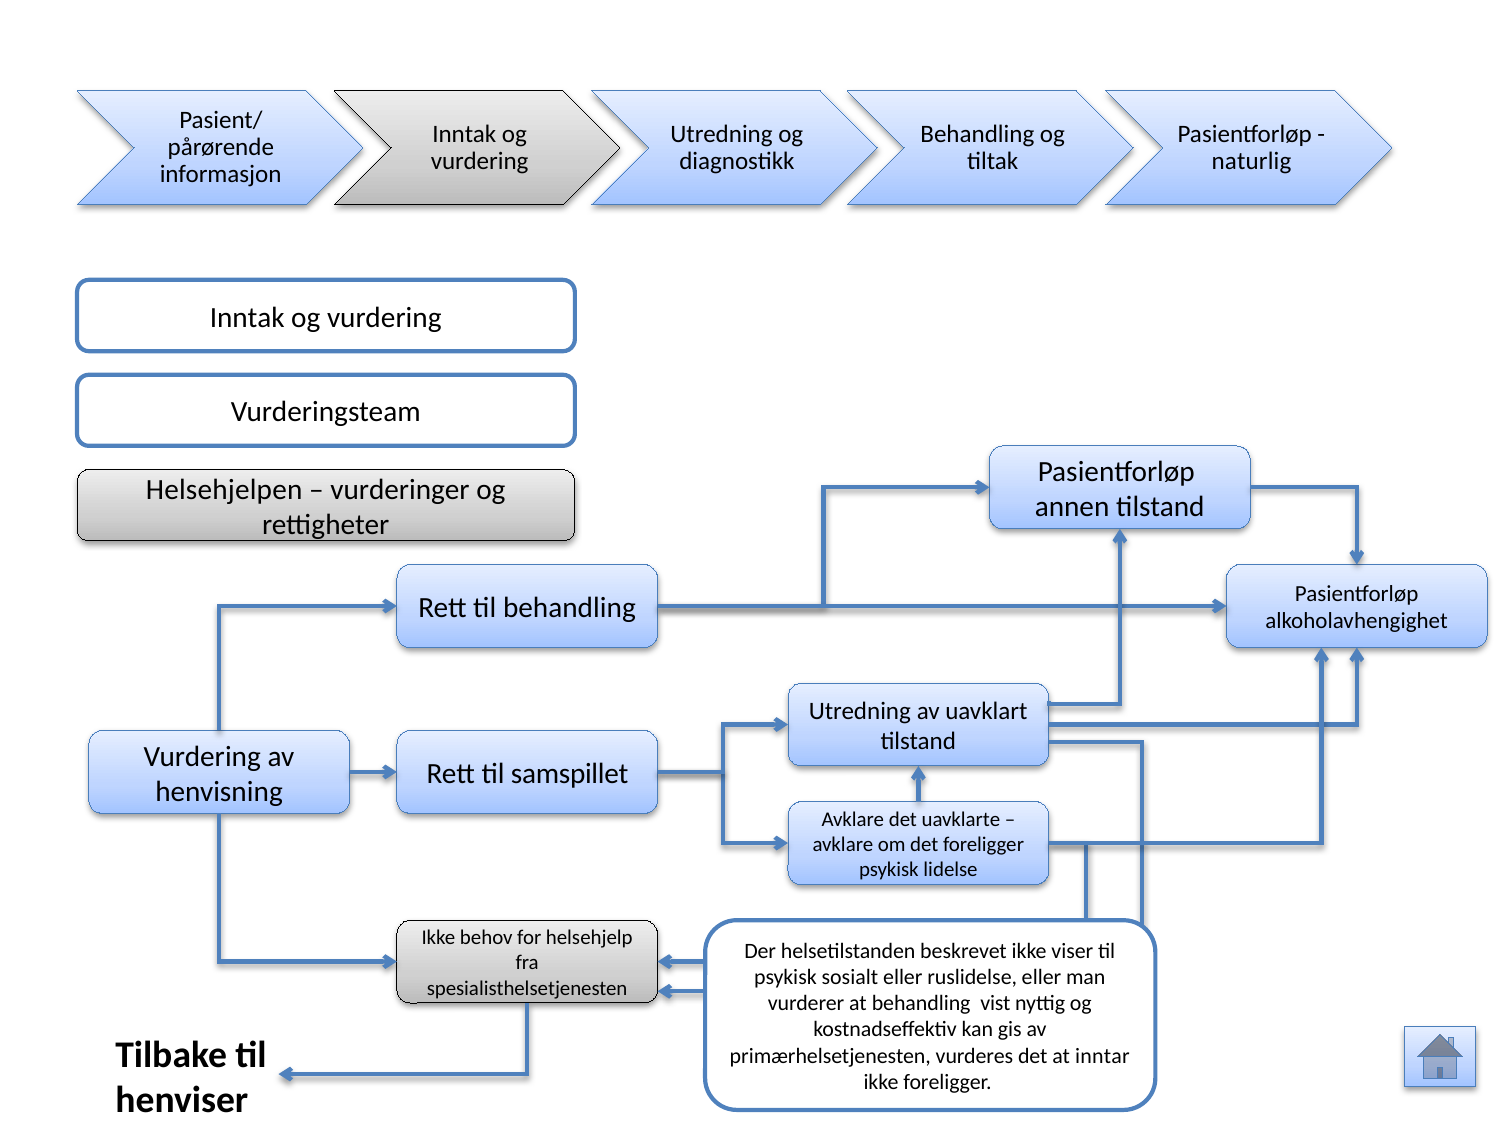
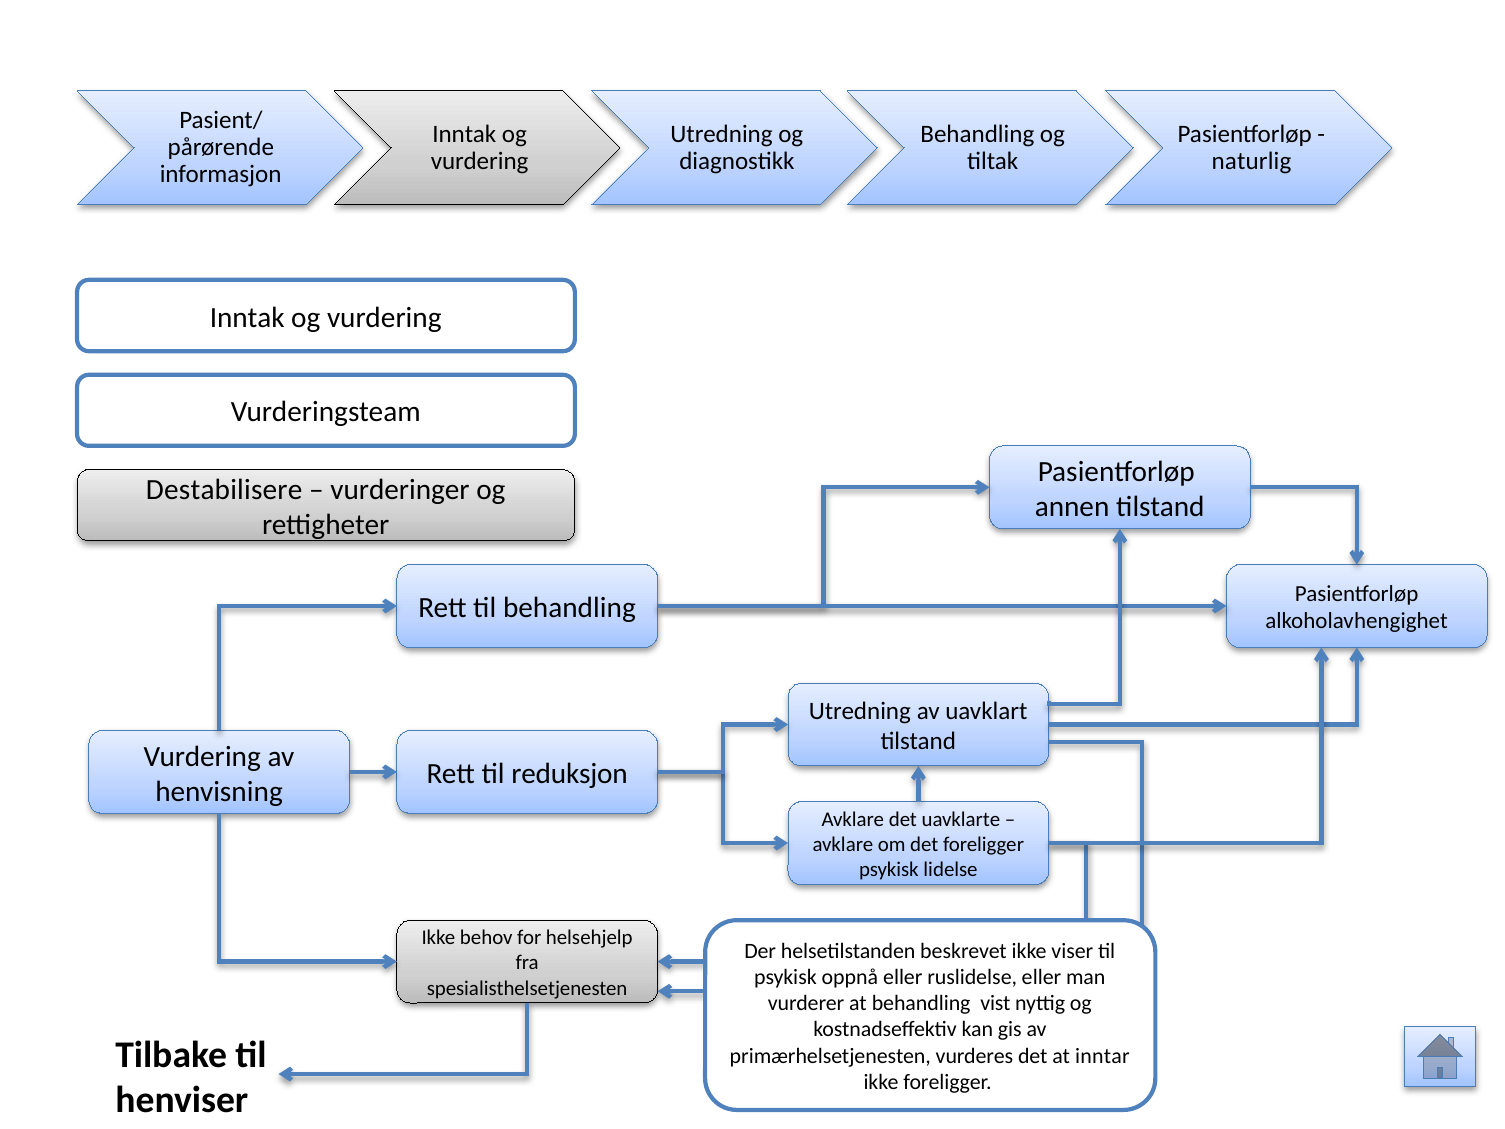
Helsehjelpen: Helsehjelpen -> Destabilisere
samspillet: samspillet -> reduksjon
sosialt: sosialt -> oppnå
